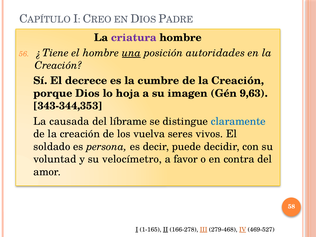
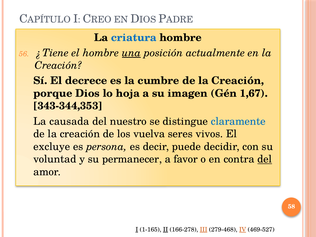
criatura colour: purple -> blue
autoridades: autoridades -> actualmente
9,63: 9,63 -> 1,67
líbrame: líbrame -> nuestro
soldado: soldado -> excluye
velocímetro: velocímetro -> permanecer
del at (265, 159) underline: none -> present
